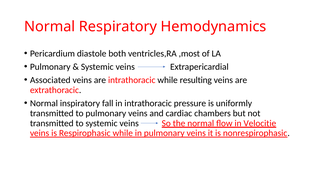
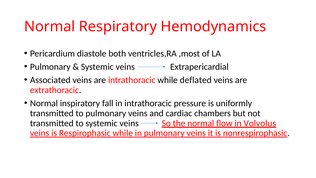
resulting: resulting -> deflated
Velocitie: Velocitie -> Volvolus
